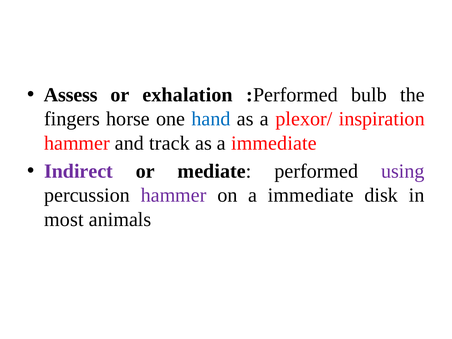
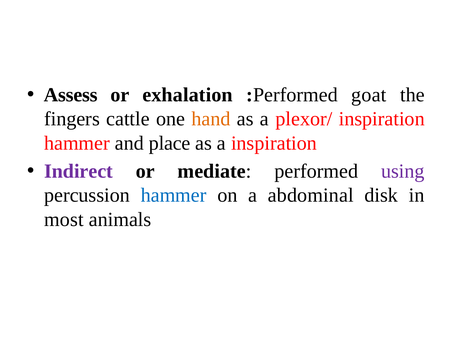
bulb: bulb -> goat
horse: horse -> cattle
hand colour: blue -> orange
track: track -> place
as a immediate: immediate -> inspiration
hammer at (174, 195) colour: purple -> blue
on a immediate: immediate -> abdominal
